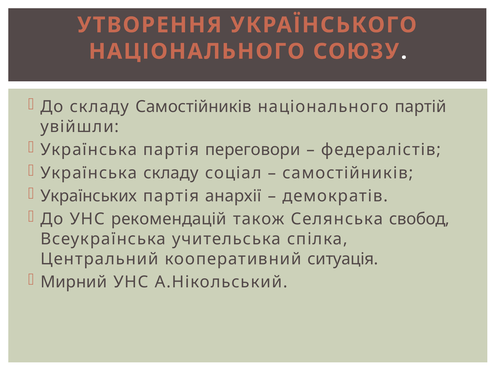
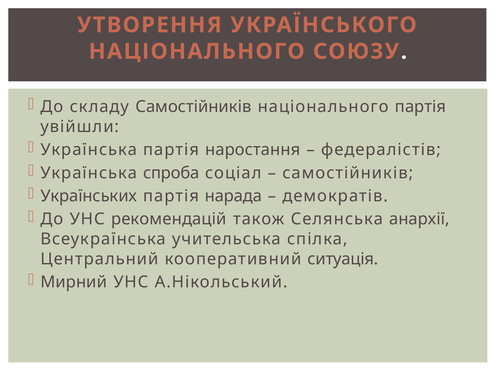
національного партій: партій -> партія
переговори: переговори -> наростання
Українська складу: складу -> спроба
анархії: анархії -> нарада
свобод: свобод -> анархії
